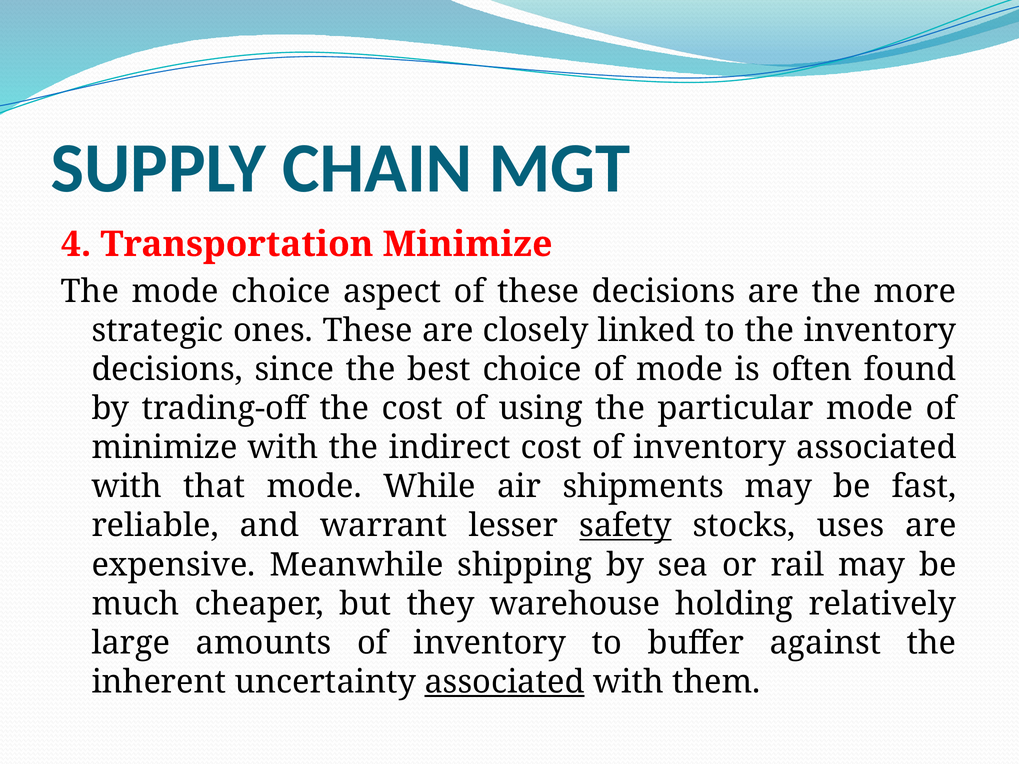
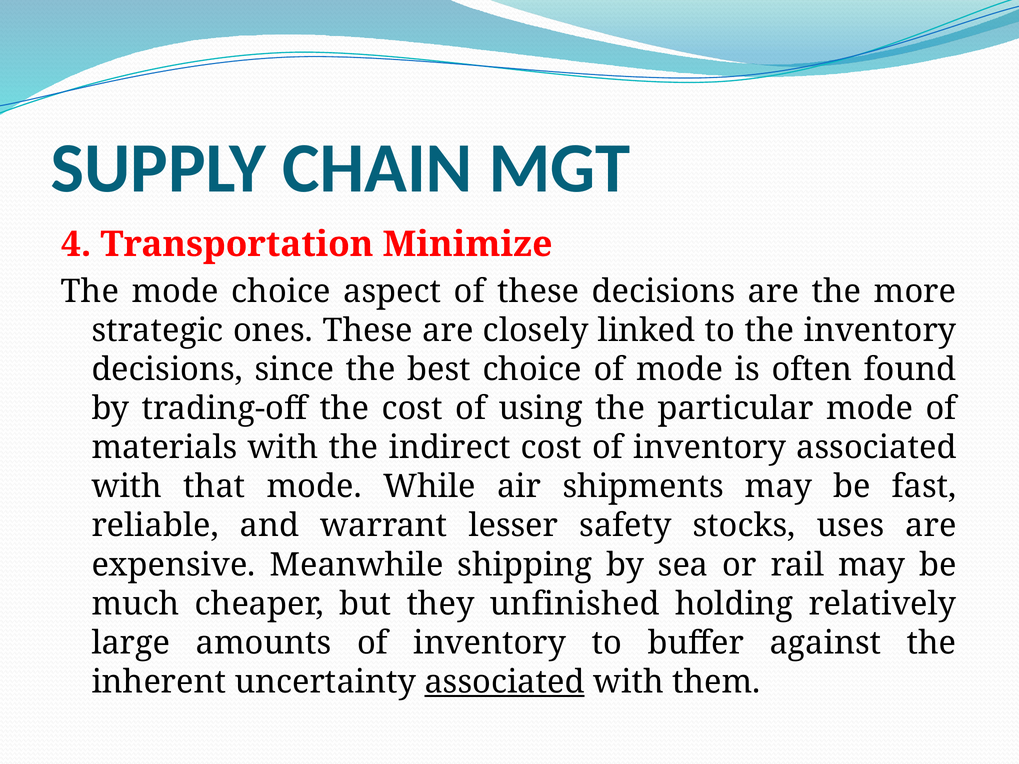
minimize at (165, 448): minimize -> materials
safety underline: present -> none
warehouse: warehouse -> unfinished
